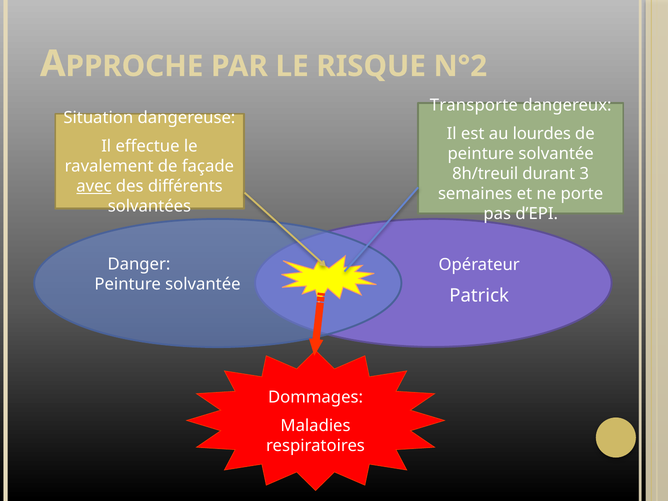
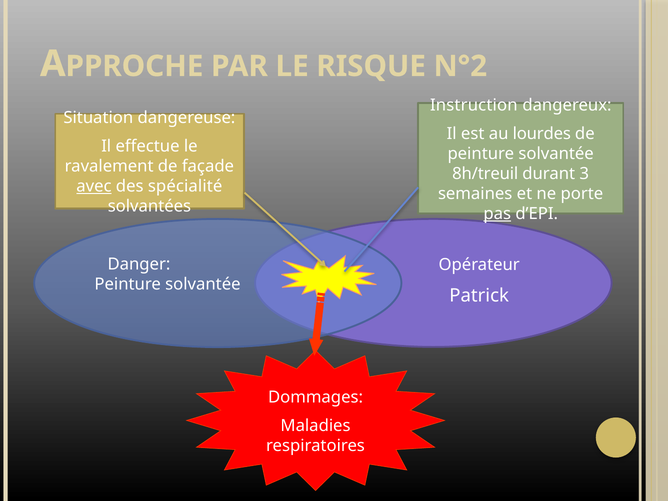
Transporte: Transporte -> Instruction
différents: différents -> spécialité
pas underline: none -> present
